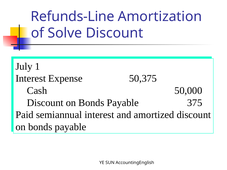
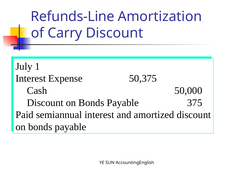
Solve: Solve -> Carry
